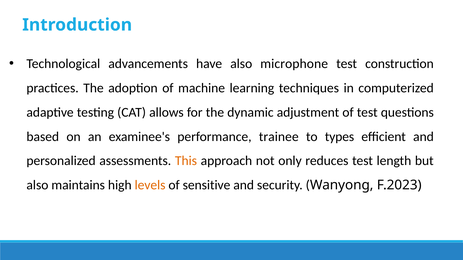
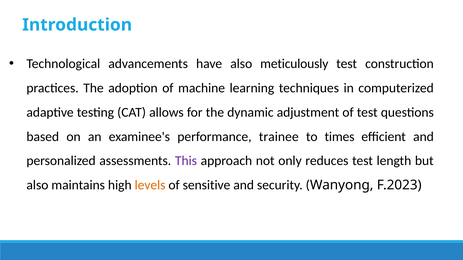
microphone: microphone -> meticulously
types: types -> times
This colour: orange -> purple
